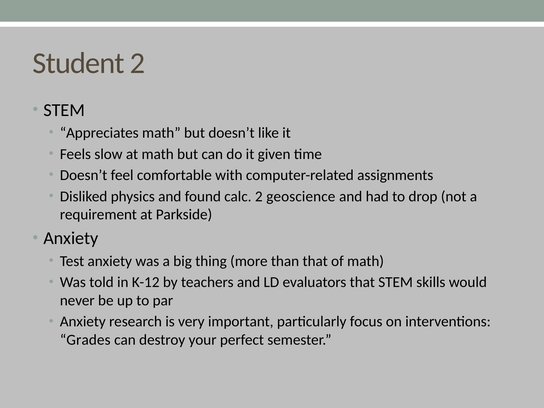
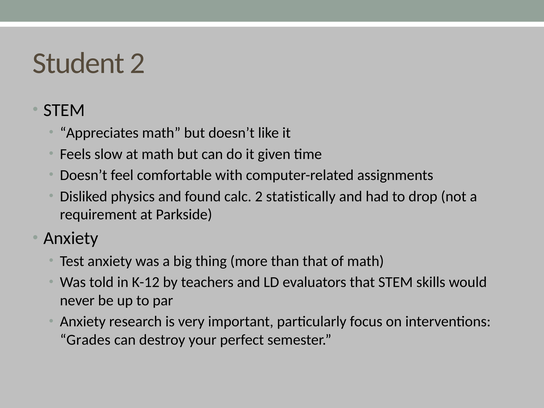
geoscience: geoscience -> statistically
